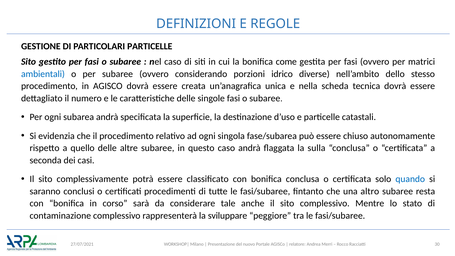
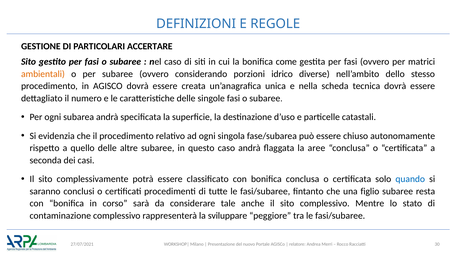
PARTICOLARI PARTICELLE: PARTICELLE -> ACCERTARE
ambientali colour: blue -> orange
sulla: sulla -> aree
altro: altro -> figlio
